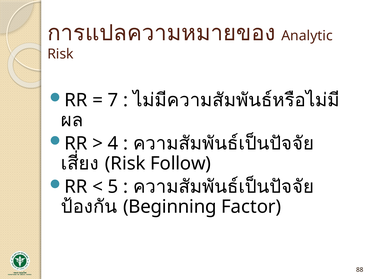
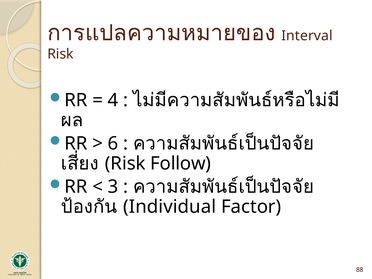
Analytic: Analytic -> Interval
7: 7 -> 4
4: 4 -> 6
5: 5 -> 3
Beginning: Beginning -> Individual
